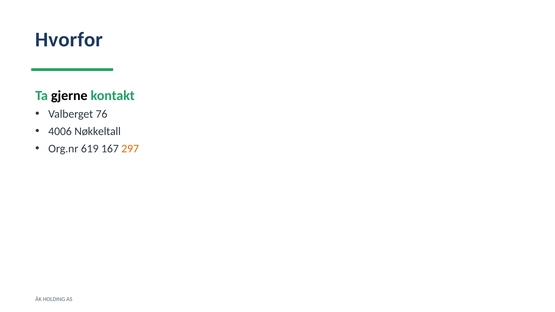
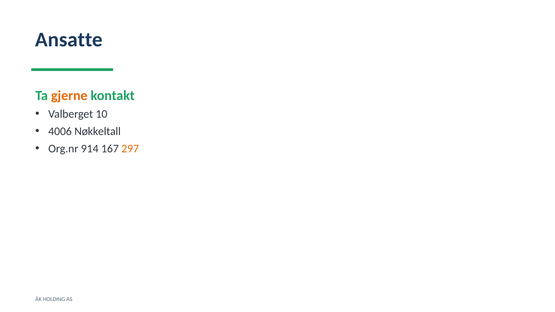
Hvorfor: Hvorfor -> Ansatte
gjerne colour: black -> orange
76: 76 -> 10
619: 619 -> 914
